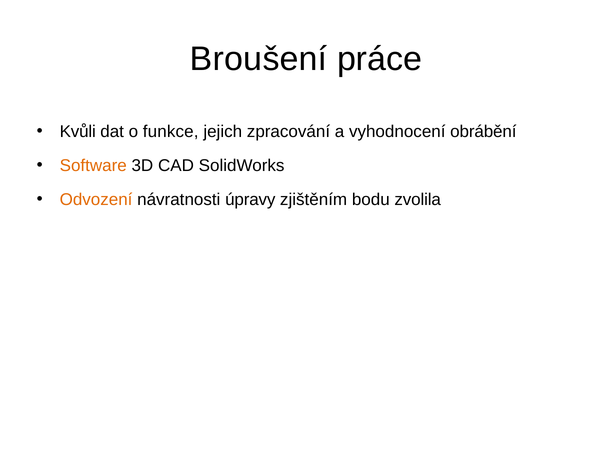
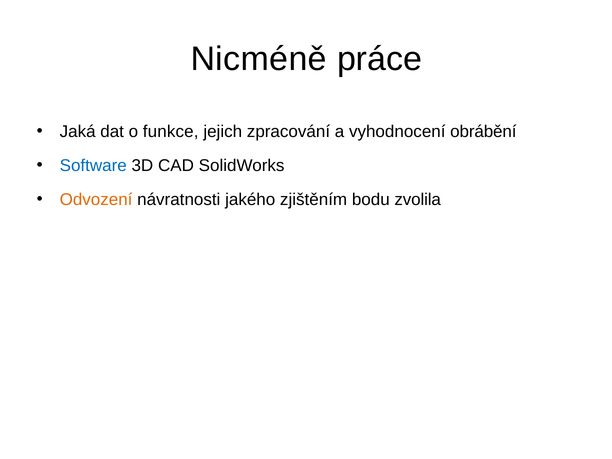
Broušení: Broušení -> Nicméně
Kvůli: Kvůli -> Jaká
Software colour: orange -> blue
úpravy: úpravy -> jakého
